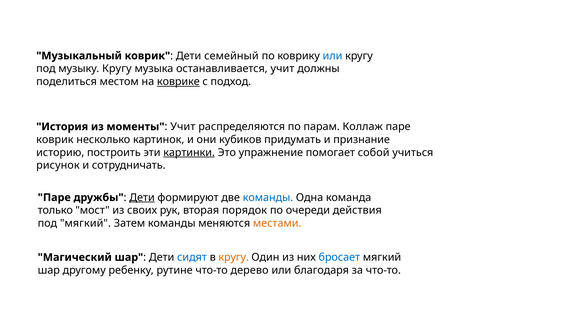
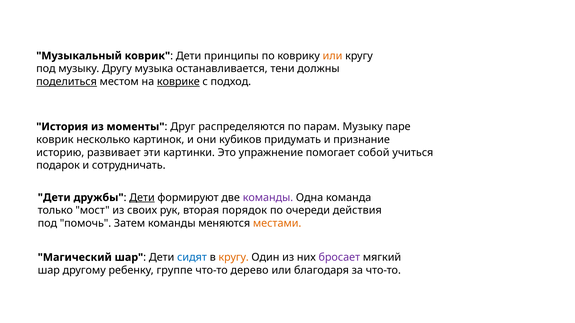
семейный: семейный -> принципы
или at (333, 56) colour: blue -> orange
музыку Кругу: Кругу -> Другу
останавливается учит: учит -> тени
поделиться underline: none -> present
Учит at (183, 127): Учит -> Друг
парам Коллаж: Коллаж -> Музыку
построить: построить -> развивает
картинки underline: present -> none
рисунок: рисунок -> подарок
Паре at (54, 198): Паре -> Дети
команды at (268, 198) colour: blue -> purple
под мягкий: мягкий -> помочь
бросает colour: blue -> purple
рутине: рутине -> группе
